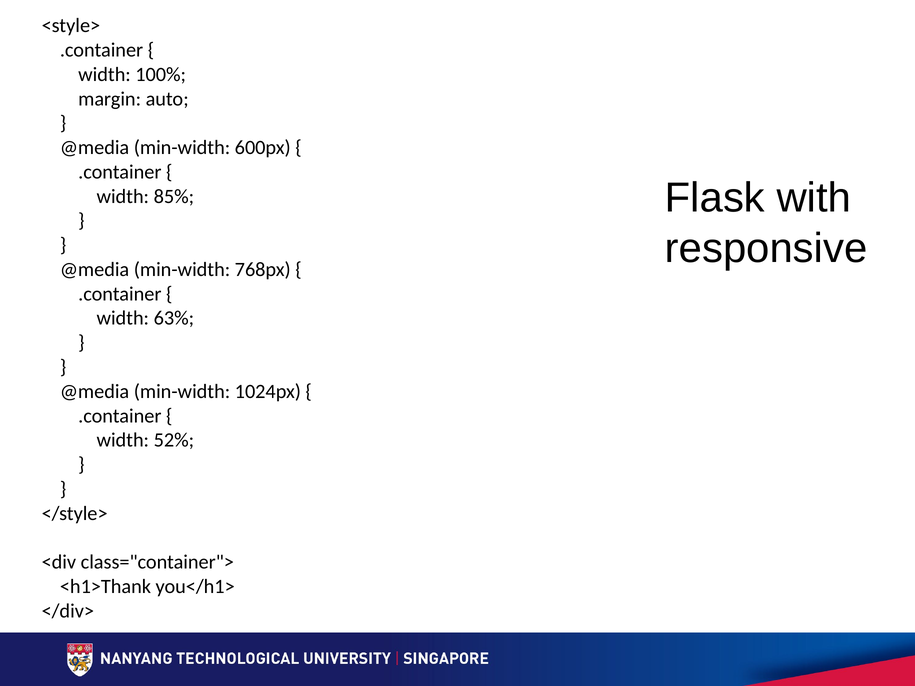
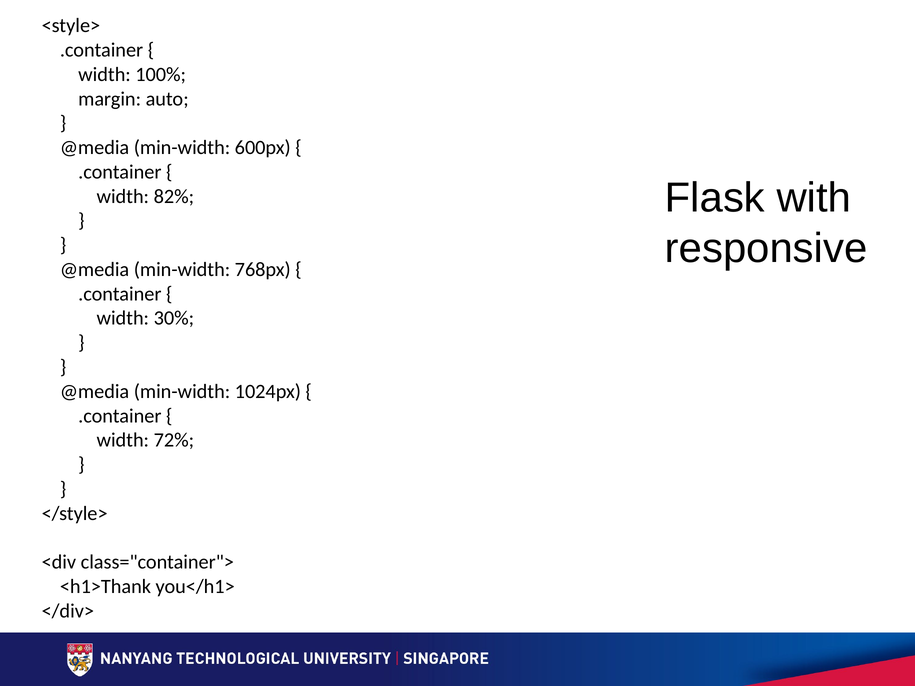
85%: 85% -> 82%
63%: 63% -> 30%
52%: 52% -> 72%
